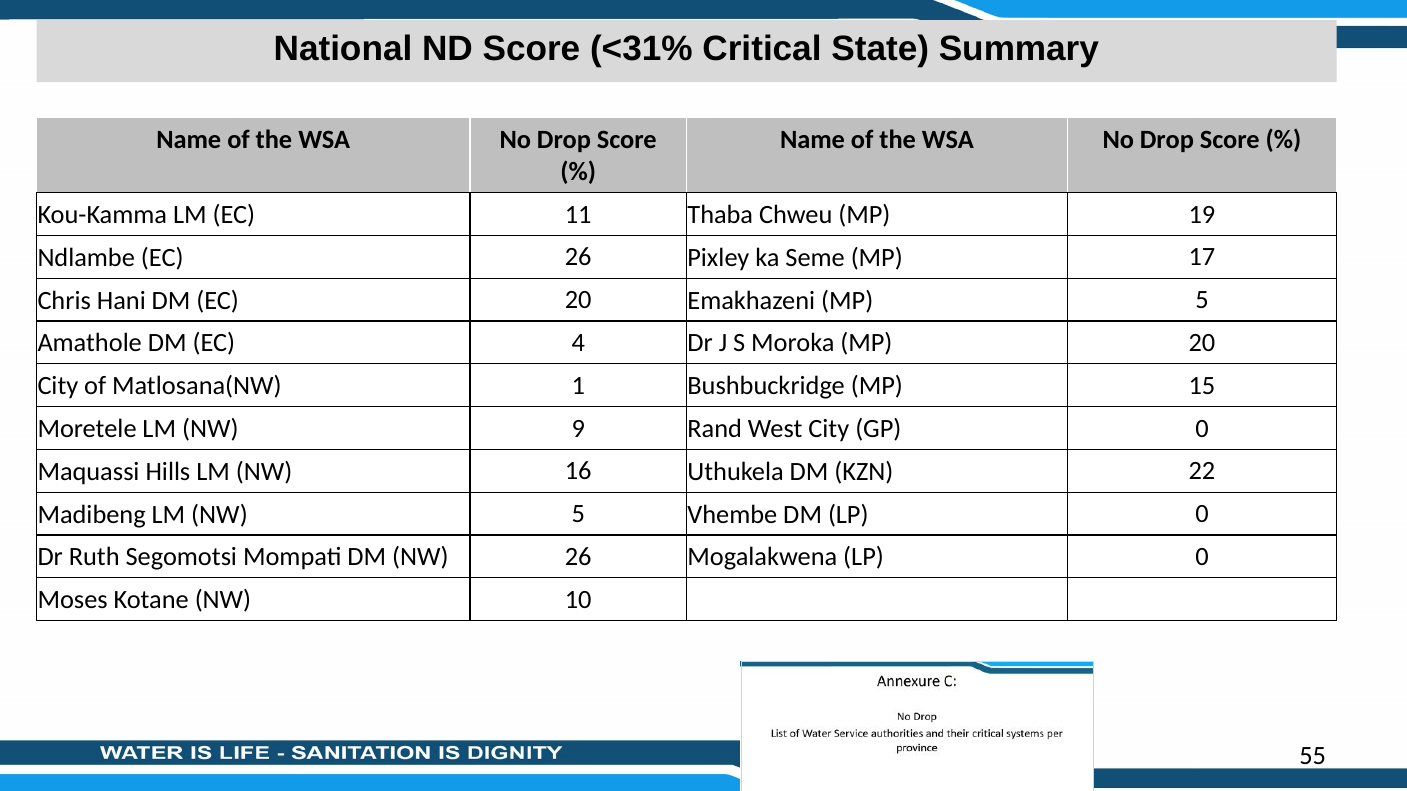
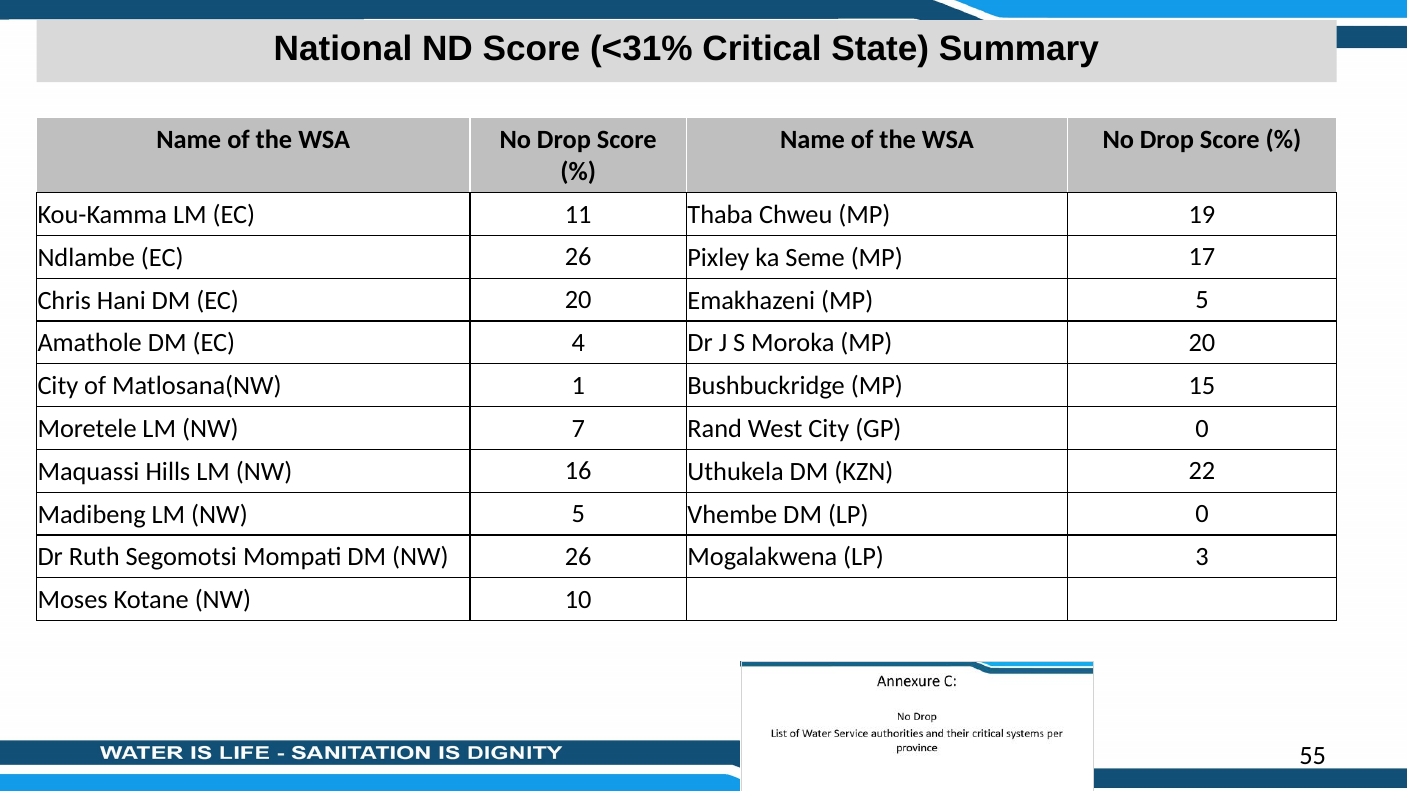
9: 9 -> 7
Mogalakwena LP 0: 0 -> 3
